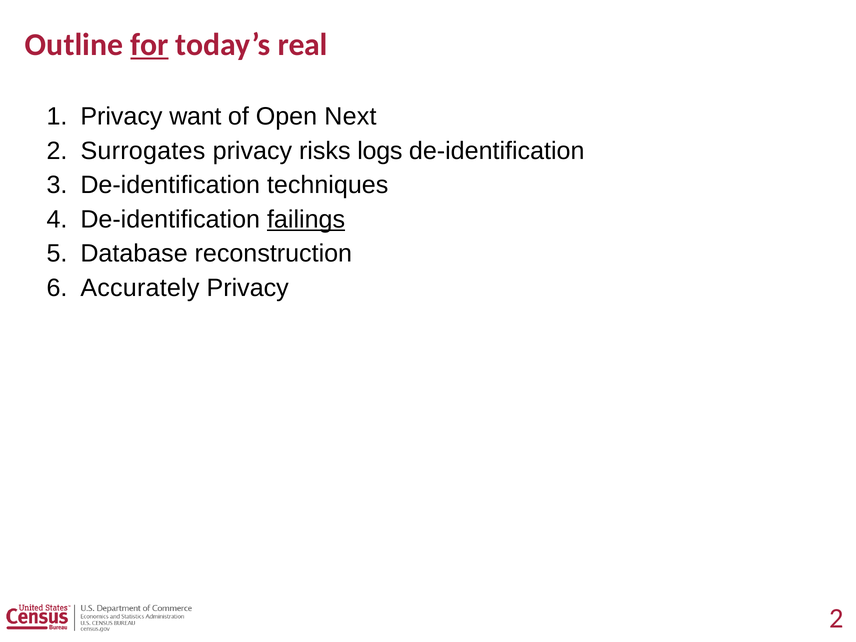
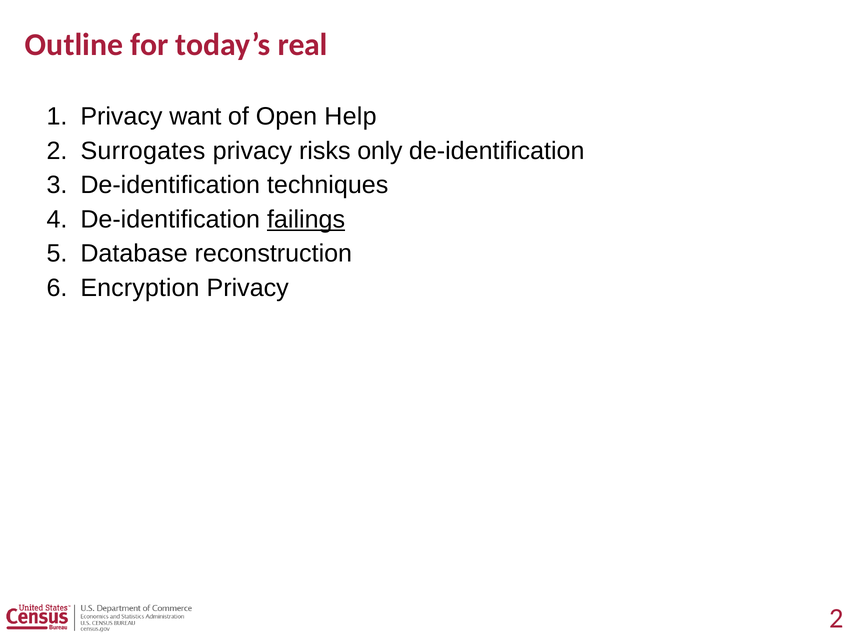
for underline: present -> none
Next: Next -> Help
logs: logs -> only
Accurately: Accurately -> Encryption
